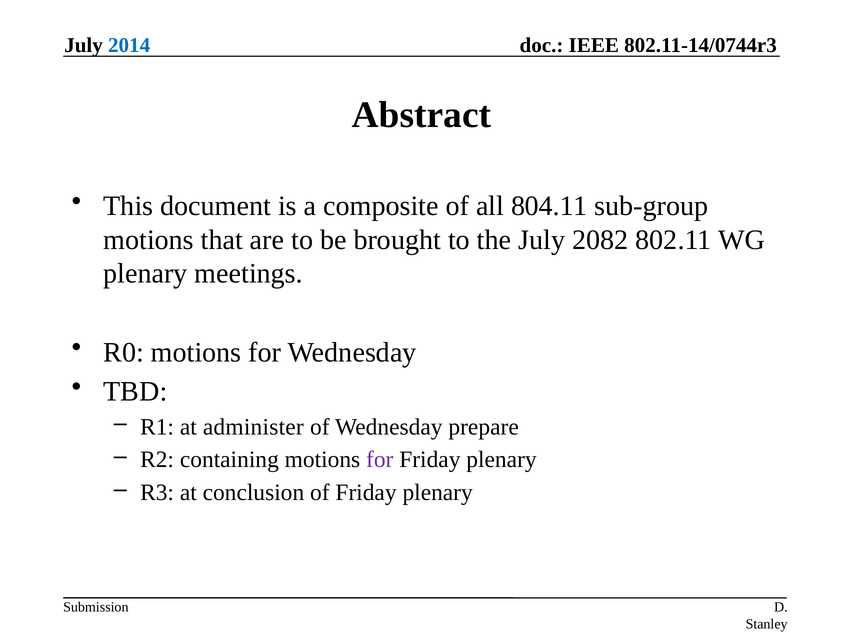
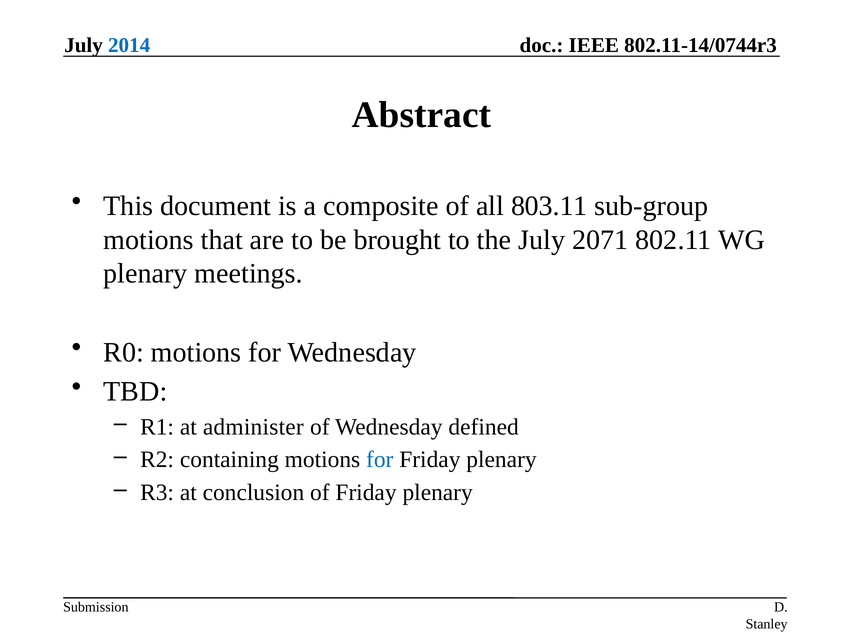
804.11: 804.11 -> 803.11
2082: 2082 -> 2071
prepare: prepare -> defined
for at (380, 459) colour: purple -> blue
